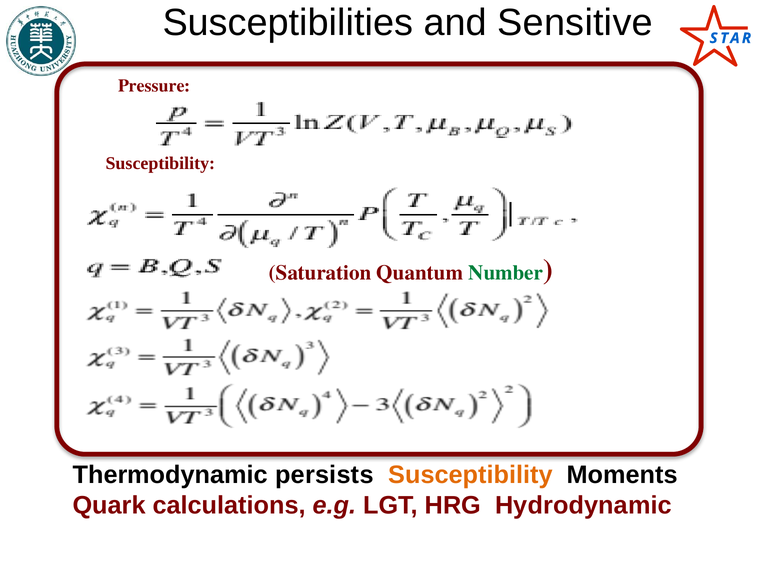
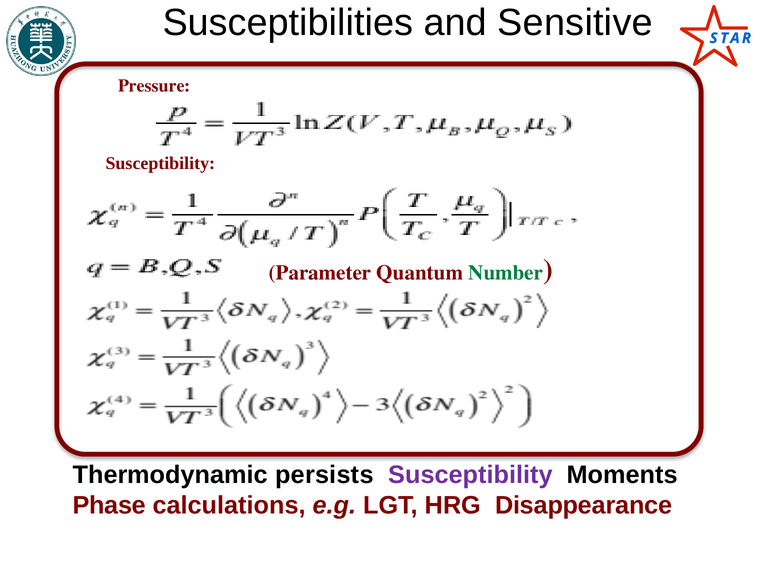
Saturation: Saturation -> Parameter
Susceptibility at (470, 474) colour: orange -> purple
Quark: Quark -> Phase
Hydrodynamic: Hydrodynamic -> Disappearance
